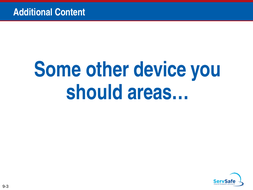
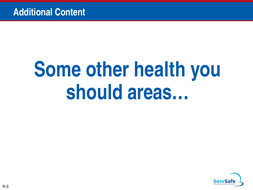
device: device -> health
